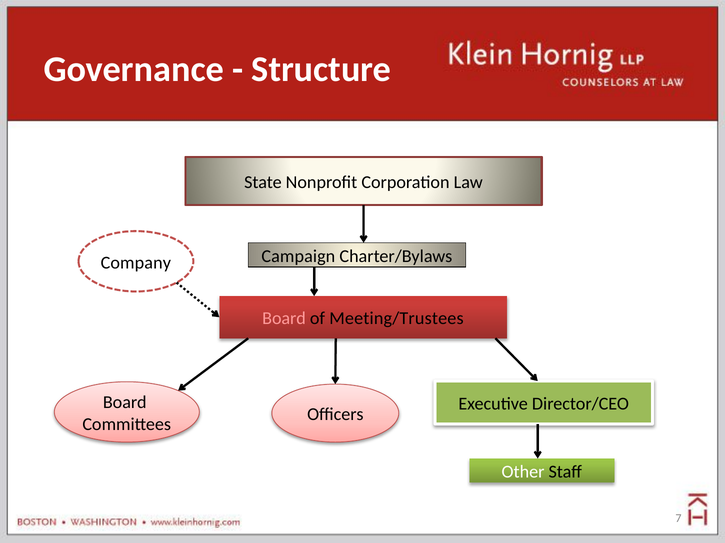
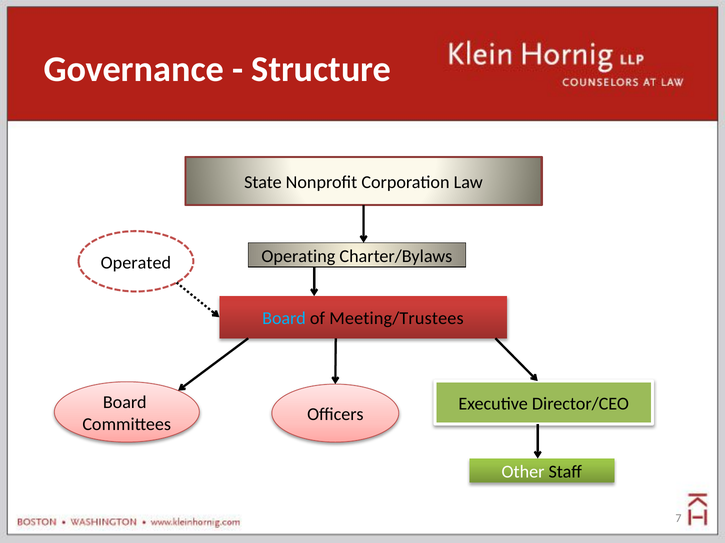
Campaign: Campaign -> Operating
Company: Company -> Operated
Board at (284, 319) colour: pink -> light blue
